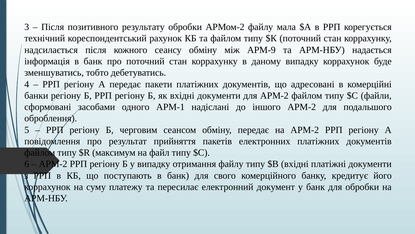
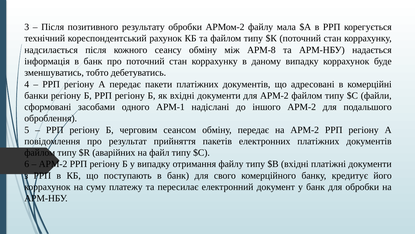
АРМ-9: АРМ-9 -> АРМ-8
максимум: максимум -> аварійних
